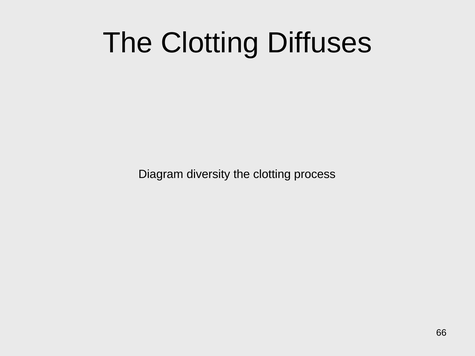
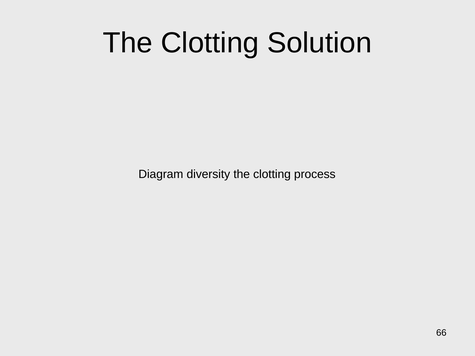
Diffuses: Diffuses -> Solution
